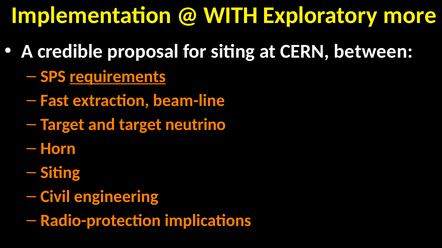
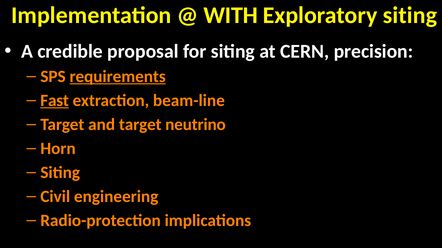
Exploratory more: more -> siting
between: between -> precision
Fast underline: none -> present
